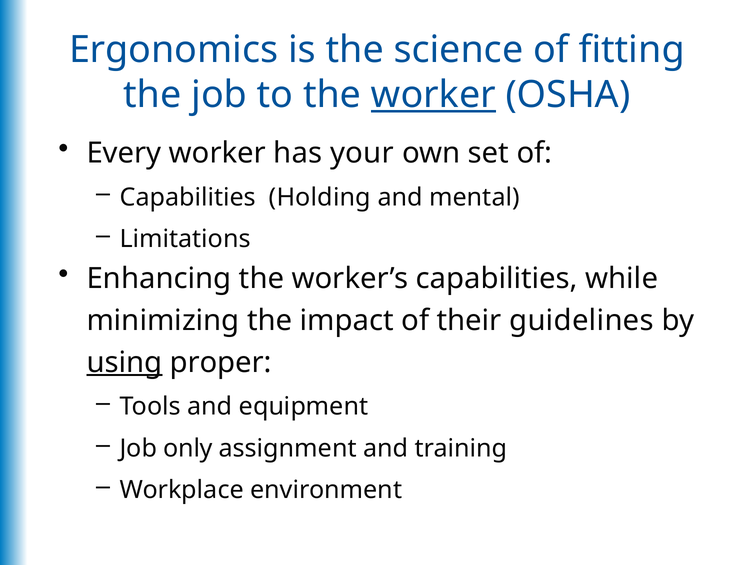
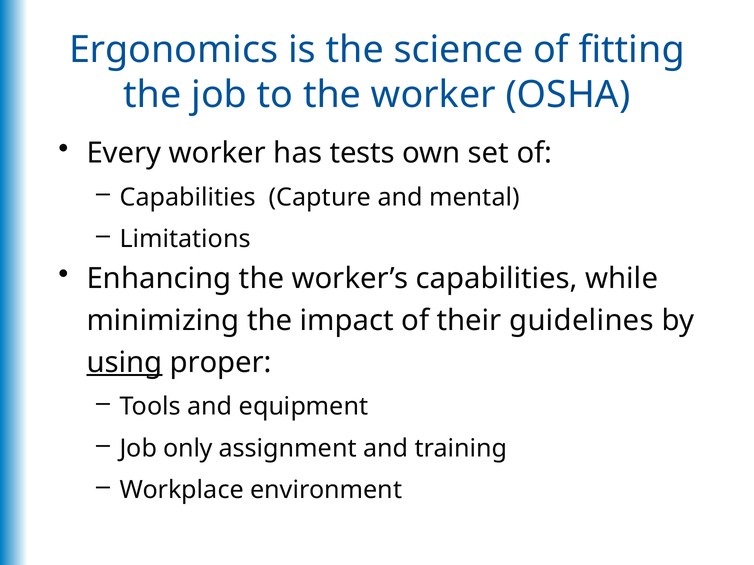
worker at (433, 95) underline: present -> none
your: your -> tests
Holding: Holding -> Capture
